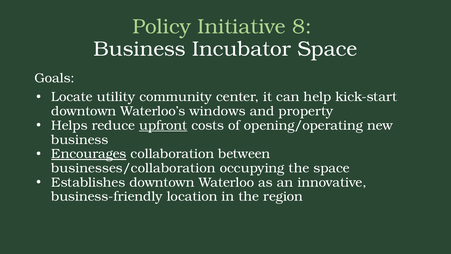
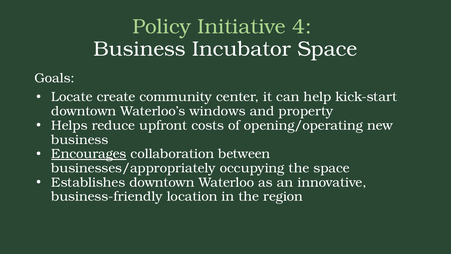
8: 8 -> 4
utility: utility -> create
upfront underline: present -> none
businesses/collaboration: businesses/collaboration -> businesses/appropriately
